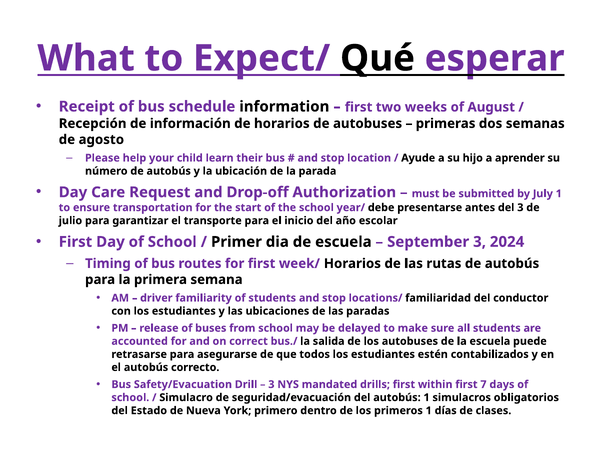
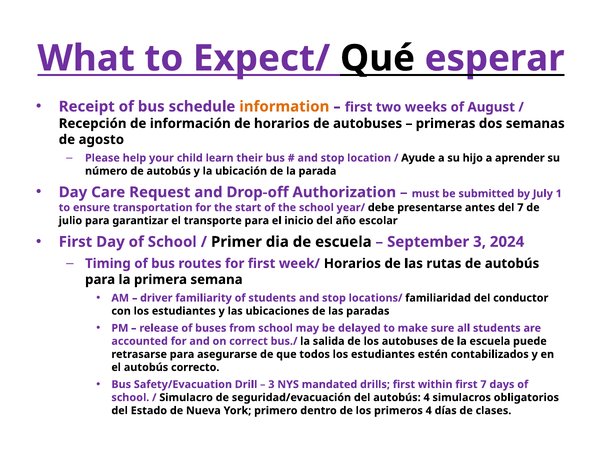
information colour: black -> orange
del 3: 3 -> 7
autobús 1: 1 -> 4
primeros 1: 1 -> 4
